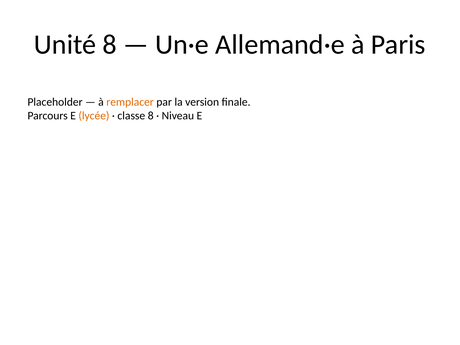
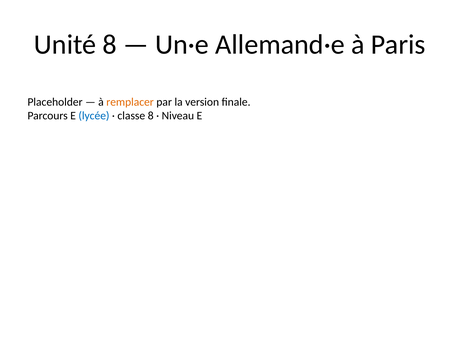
lycée colour: orange -> blue
